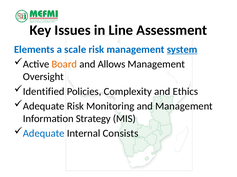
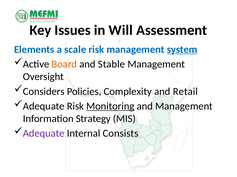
Line: Line -> Will
Allows: Allows -> Stable
Identified: Identified -> Considers
Ethics: Ethics -> Retail
Monitoring underline: none -> present
Adequate at (44, 134) colour: blue -> purple
